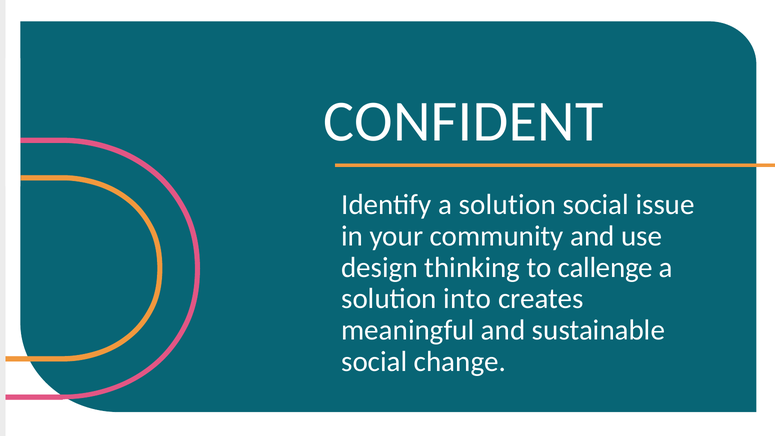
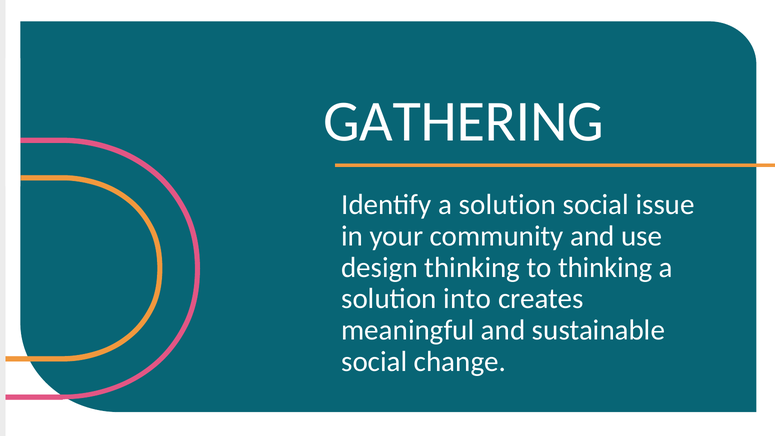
CONFIDENT: CONFIDENT -> GATHERING
to callenge: callenge -> thinking
